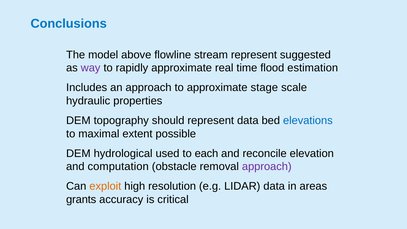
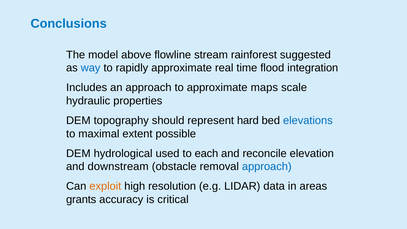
stream represent: represent -> rainforest
way colour: purple -> blue
estimation: estimation -> integration
stage: stage -> maps
represent data: data -> hard
computation: computation -> downstream
approach at (267, 167) colour: purple -> blue
